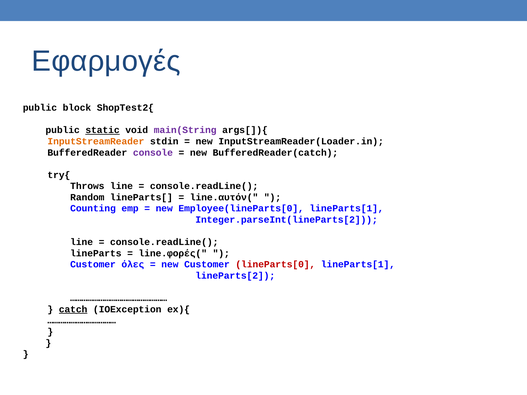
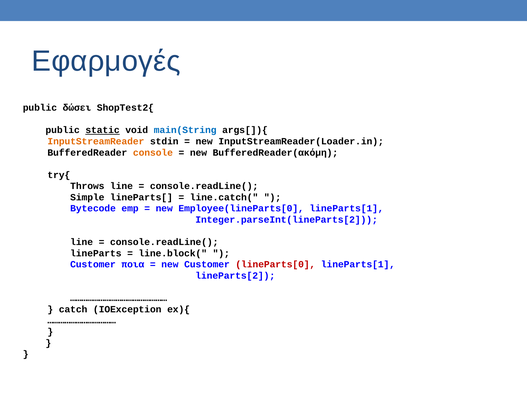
block: block -> δώσει
main(String colour: purple -> blue
console colour: purple -> orange
BufferedReader(catch: BufferedReader(catch -> BufferedReader(ακόμη
Random: Random -> Simple
line.αυτόν(: line.αυτόν( -> line.catch(
Counting: Counting -> Bytecode
line.φορές(: line.φορές( -> line.block(
όλες: όλες -> ποια
catch underline: present -> none
